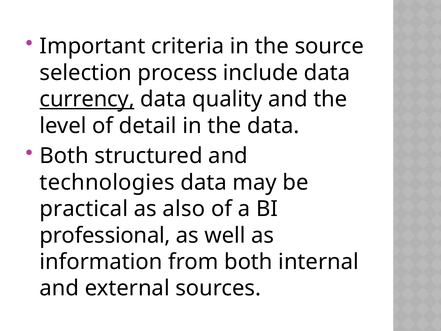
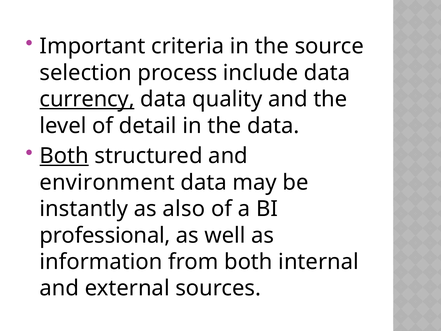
Both at (64, 156) underline: none -> present
technologies: technologies -> environment
practical: practical -> instantly
